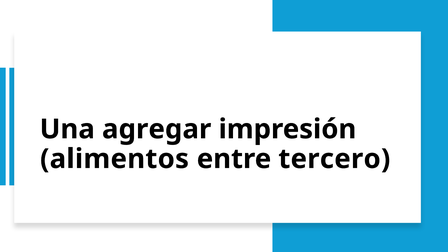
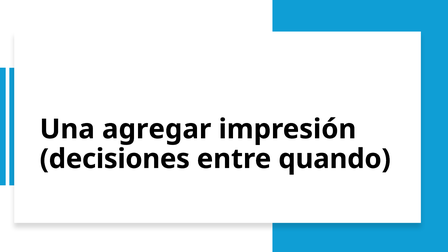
alimentos: alimentos -> decisiones
tercero: tercero -> quando
